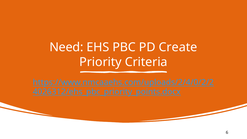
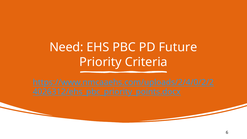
Create: Create -> Future
